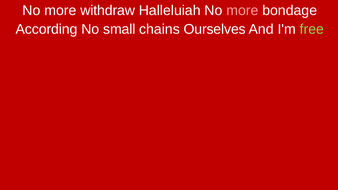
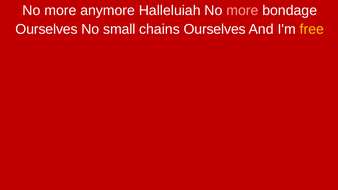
withdraw: withdraw -> anymore
According at (47, 29): According -> Ourselves
free colour: light green -> yellow
